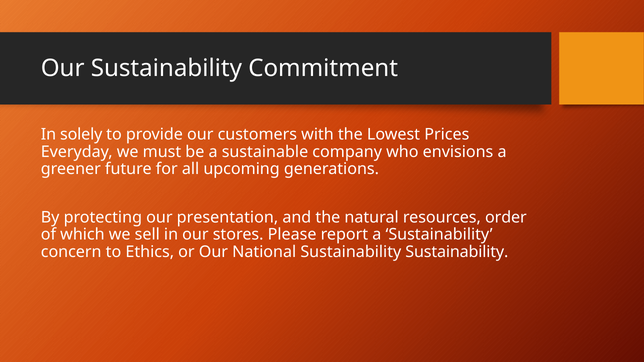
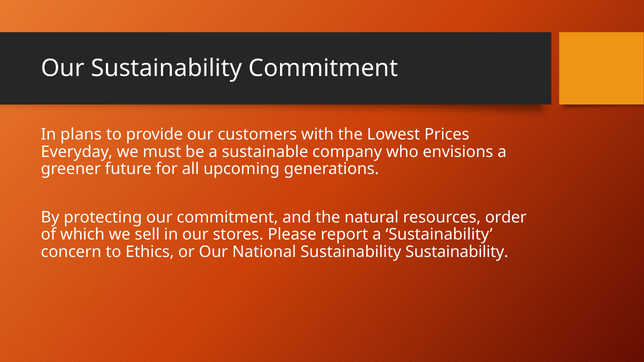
solely: solely -> plans
our presentation: presentation -> commitment
